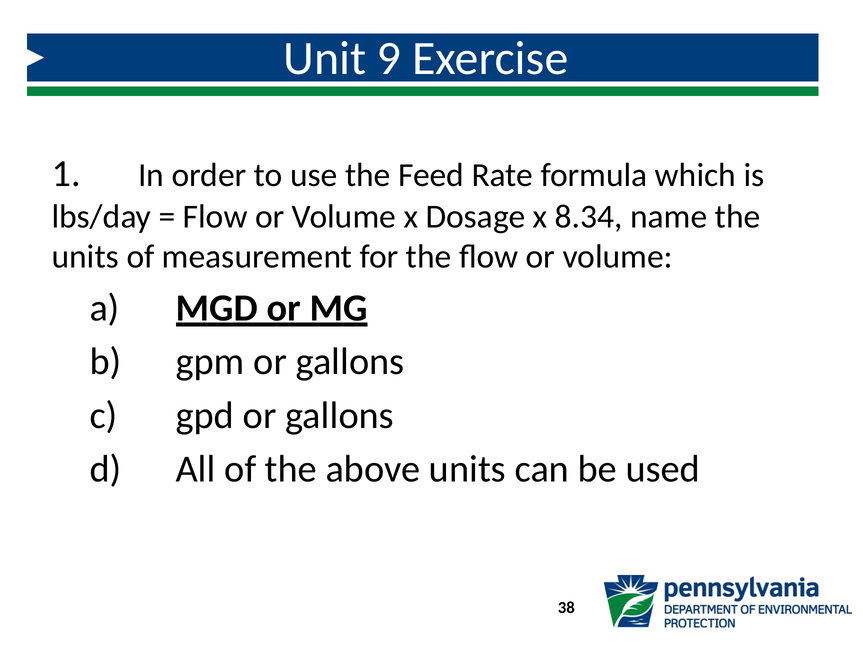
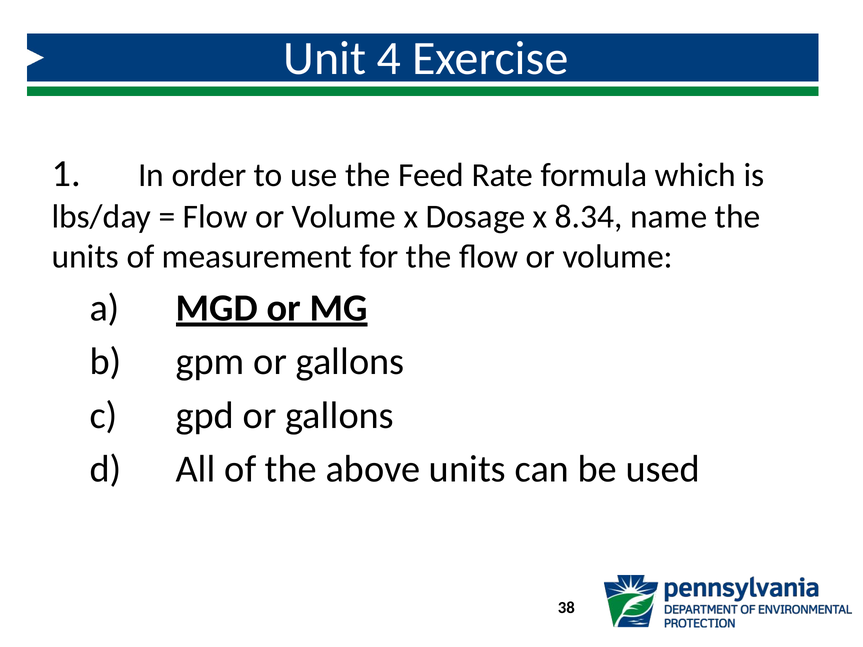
9: 9 -> 4
